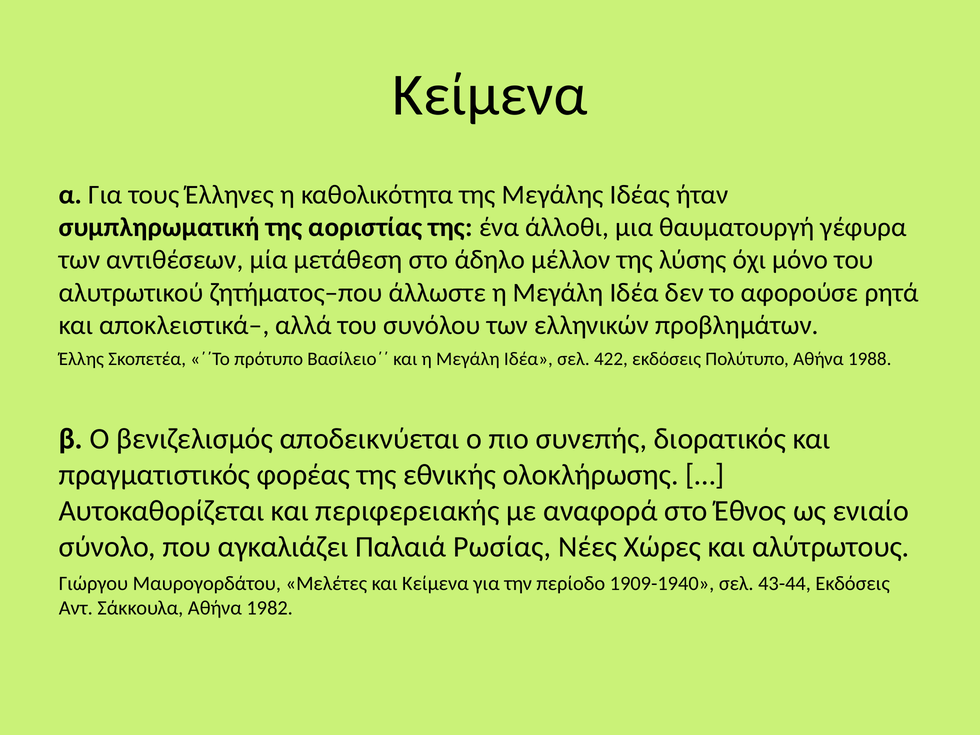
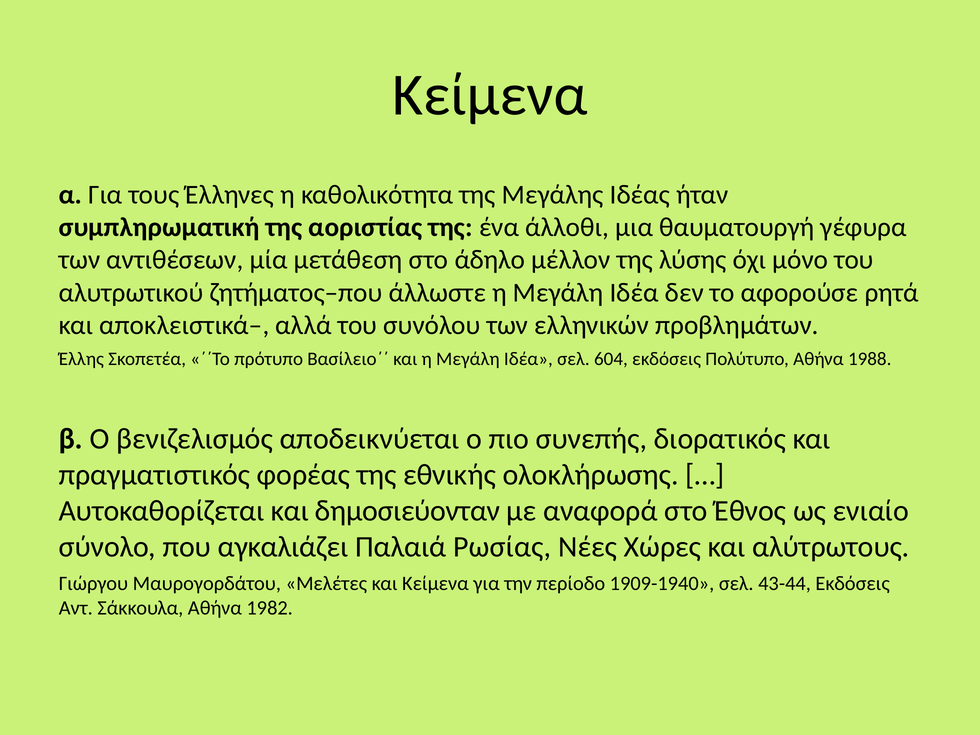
422: 422 -> 604
περιφερειακής: περιφερειακής -> δημοσιεύονταν
